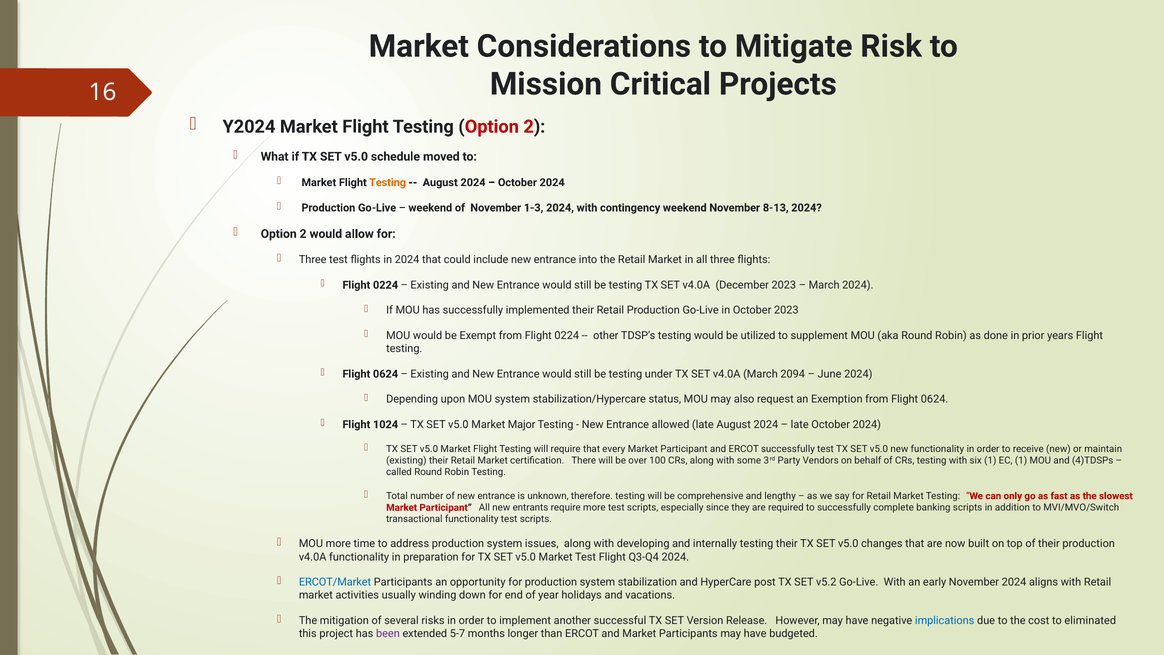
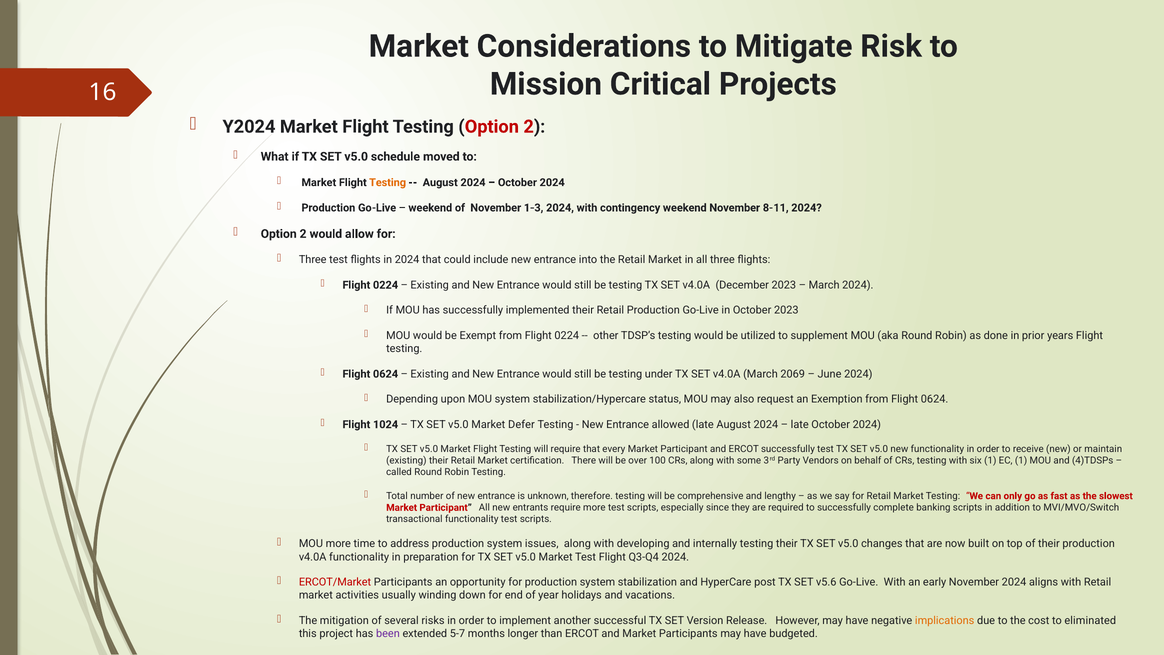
8-13: 8-13 -> 8-11
2094: 2094 -> 2069
Major: Major -> Defer
ERCOT/Market colour: blue -> red
v5.2: v5.2 -> v5.6
implications colour: blue -> orange
